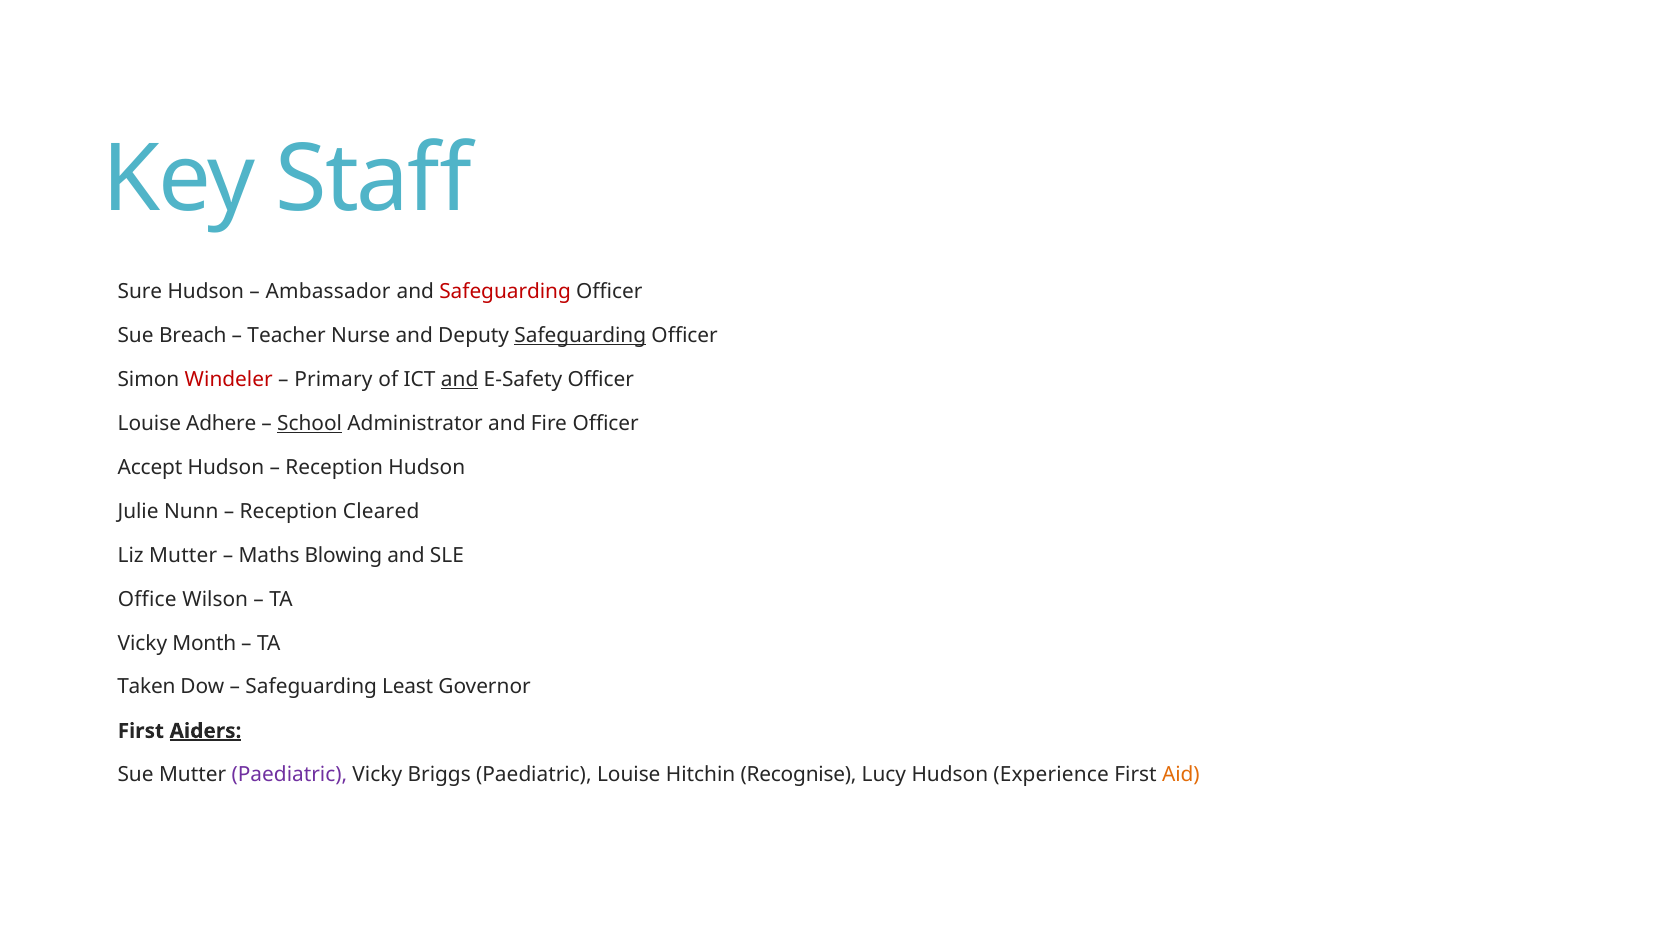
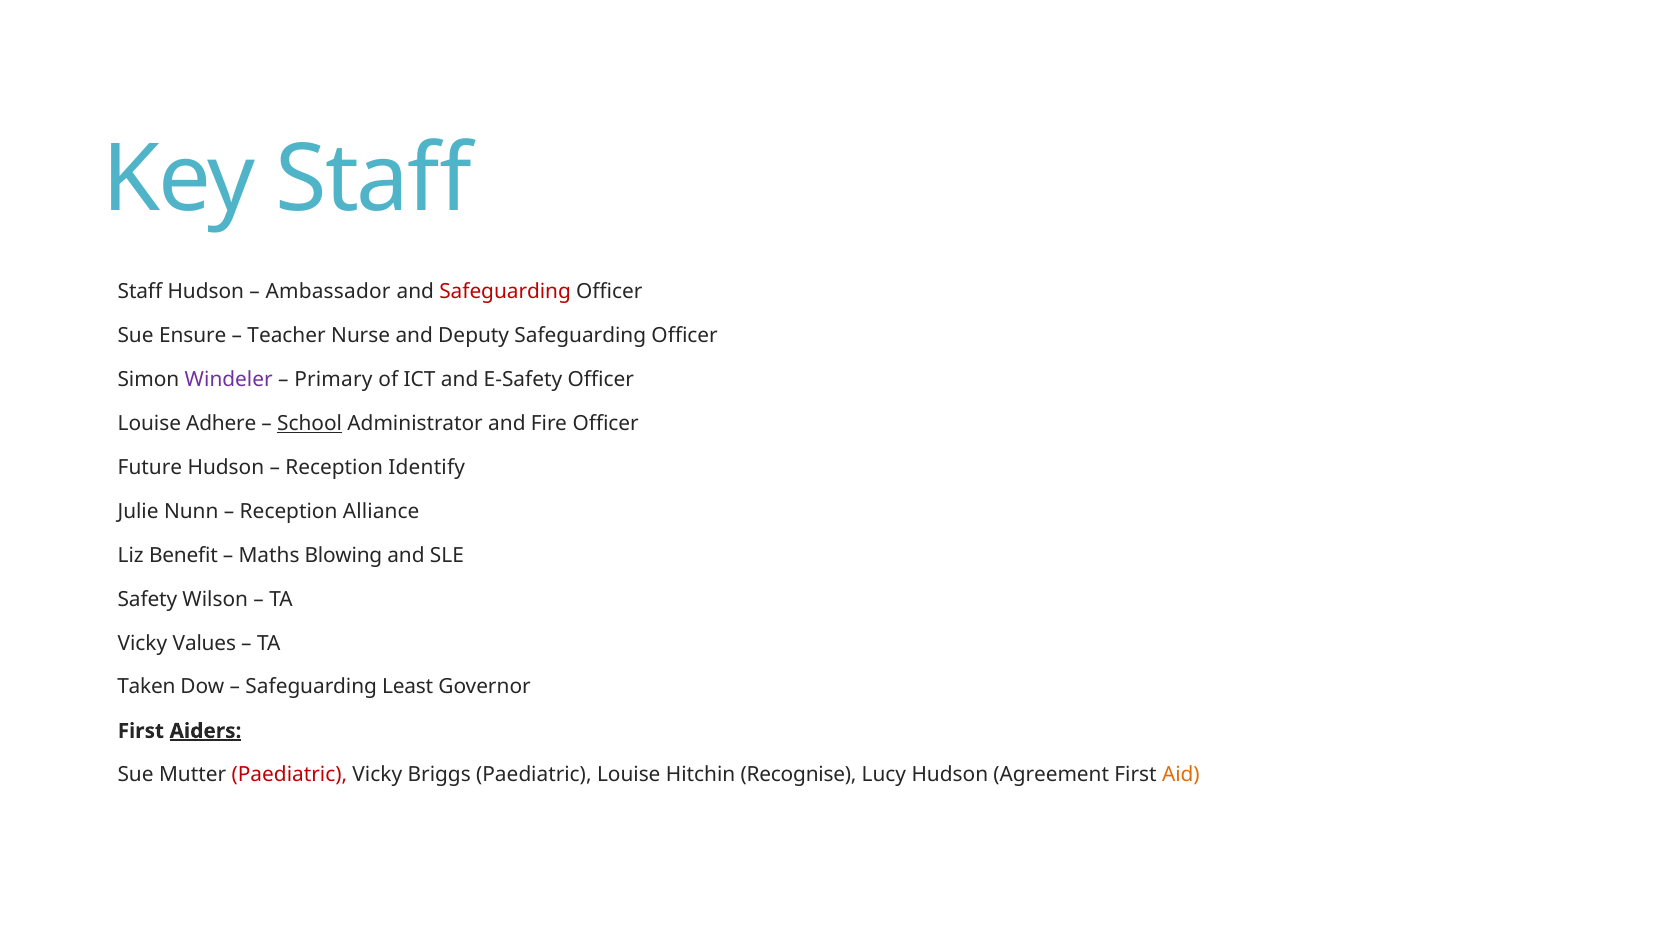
Sure at (140, 292): Sure -> Staff
Breach: Breach -> Ensure
Safeguarding at (580, 336) underline: present -> none
Windeler colour: red -> purple
and at (460, 380) underline: present -> none
Accept: Accept -> Future
Reception Hudson: Hudson -> Identify
Cleared: Cleared -> Alliance
Liz Mutter: Mutter -> Benefit
Office: Office -> Safety
Month: Month -> Values
Paediatric at (289, 775) colour: purple -> red
Experience: Experience -> Agreement
